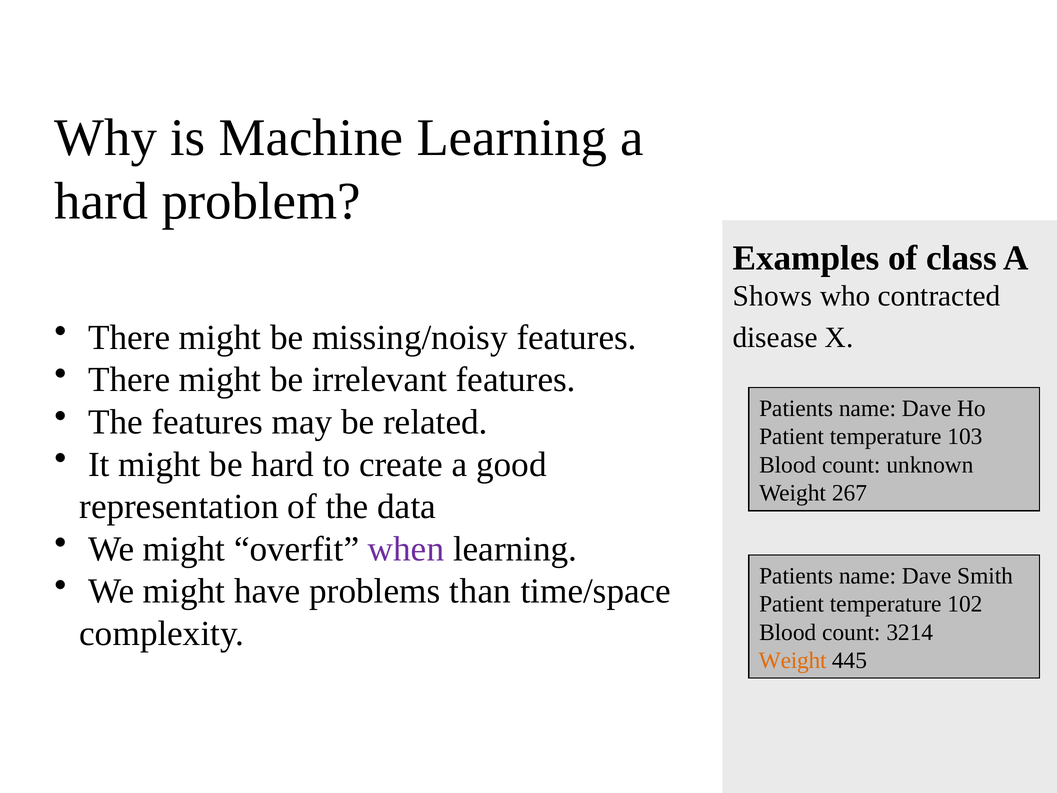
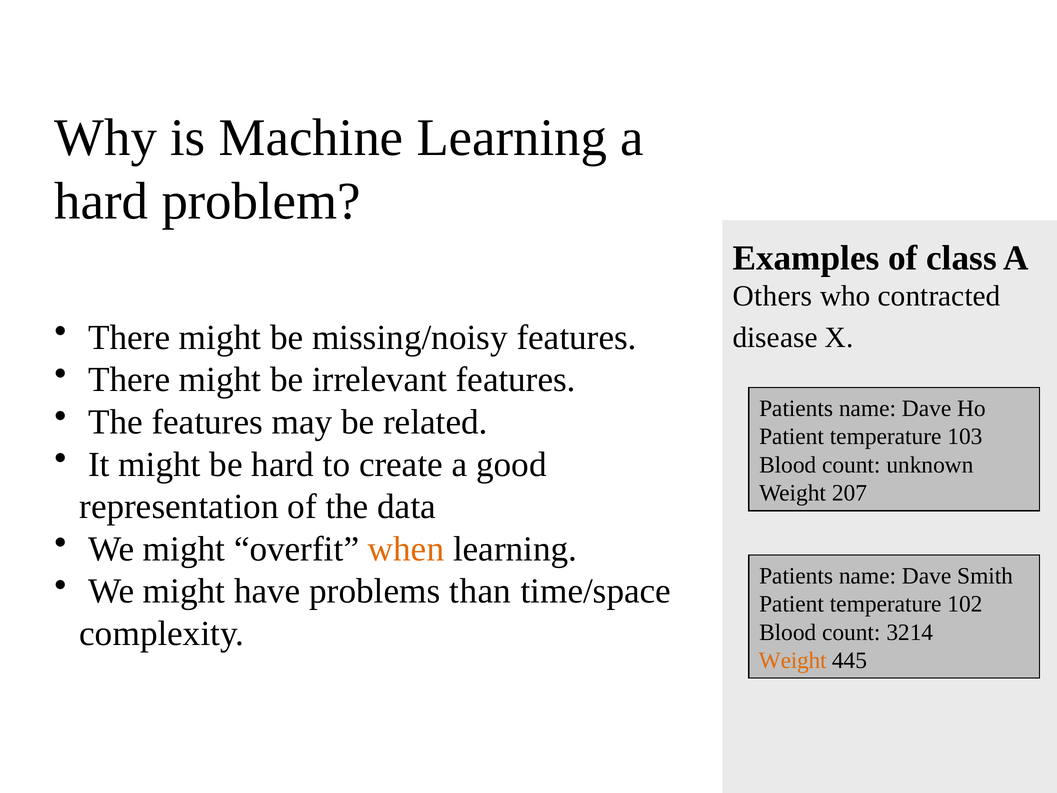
Shows: Shows -> Others
267: 267 -> 207
when colour: purple -> orange
